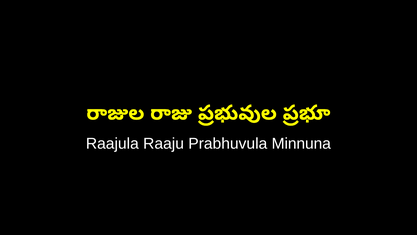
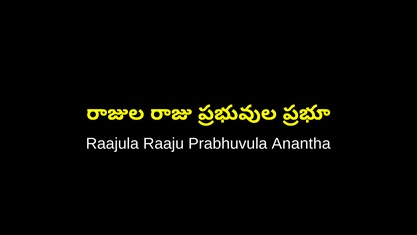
Minnuna: Minnuna -> Anantha
